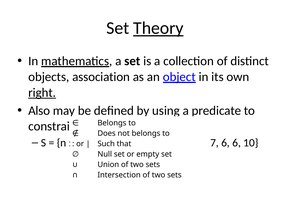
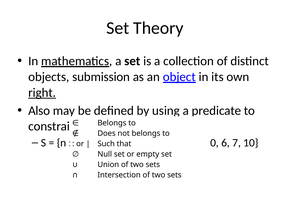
Theory underline: present -> none
association: association -> submission
7 at (214, 143): 7 -> 0
6 6: 6 -> 7
